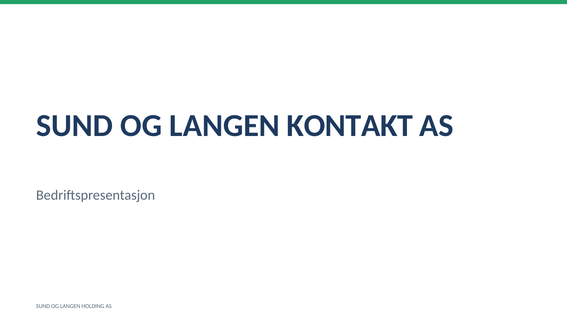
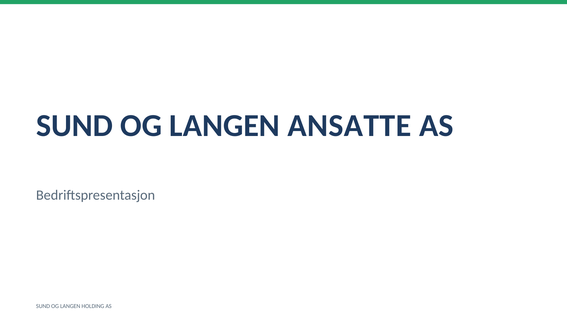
KONTAKT: KONTAKT -> ANSATTE
